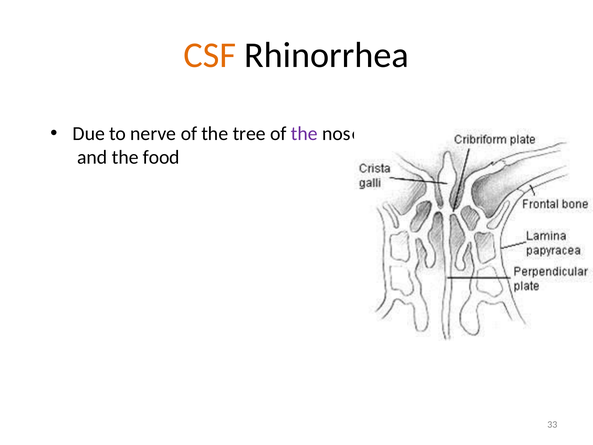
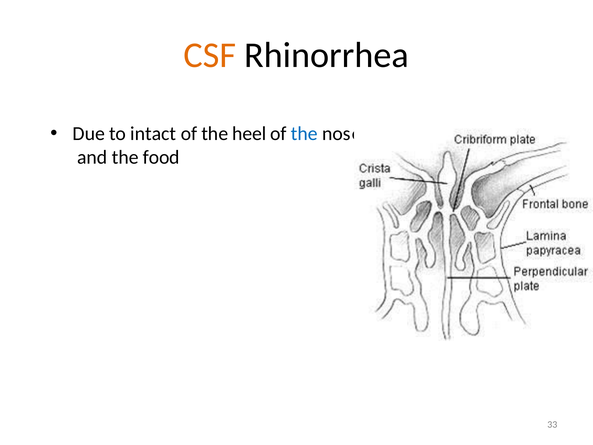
nerve: nerve -> intact
tree: tree -> heel
the at (304, 134) colour: purple -> blue
